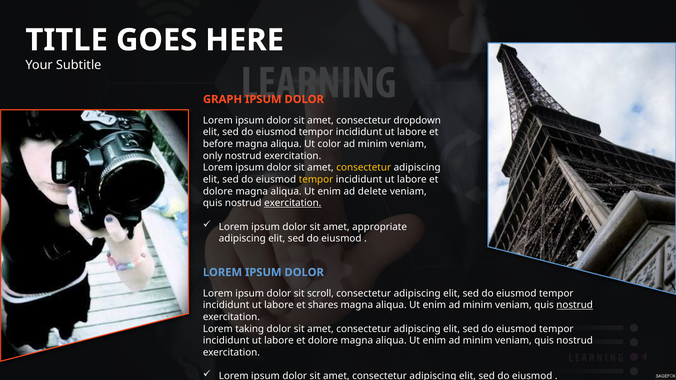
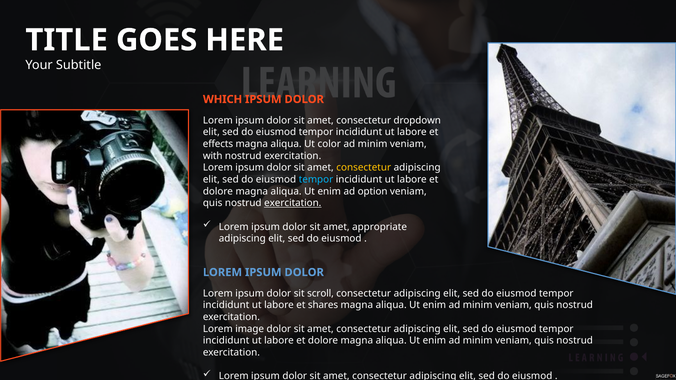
GRAPH: GRAPH -> WHICH
before: before -> effects
only: only -> with
tempor at (316, 180) colour: yellow -> light blue
delete: delete -> option
nostrud at (575, 305) underline: present -> none
taking: taking -> image
